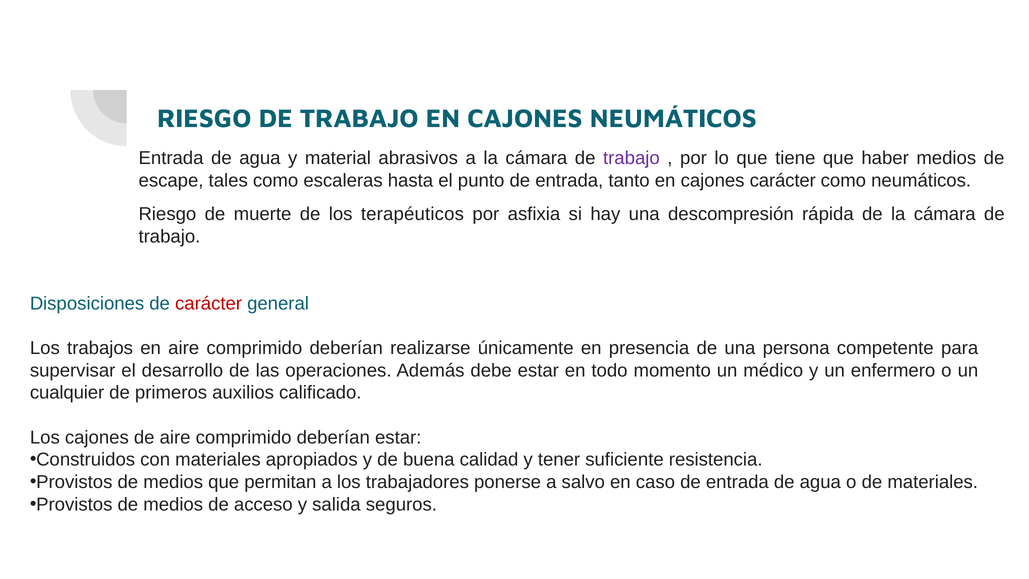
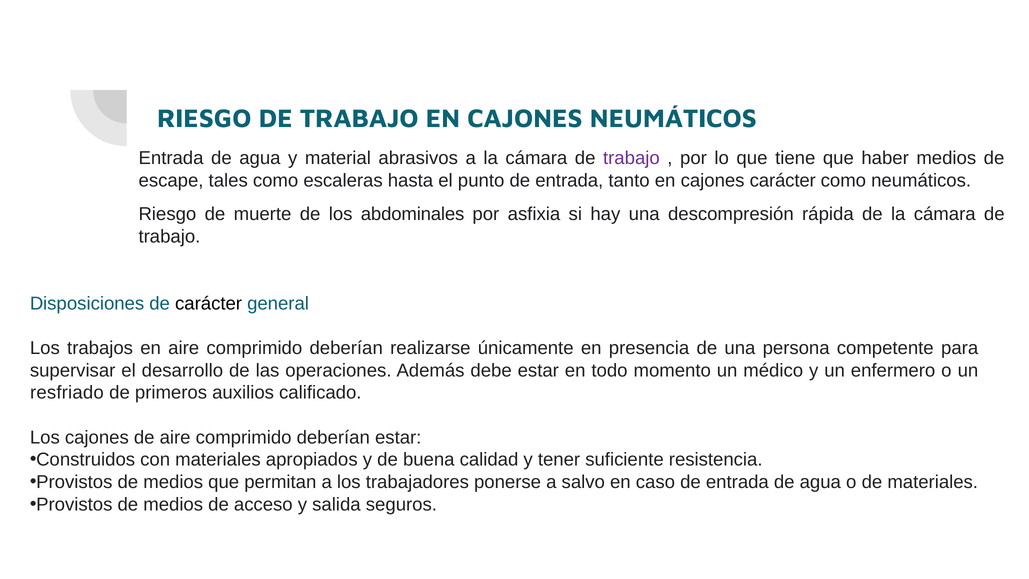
terapéuticos: terapéuticos -> abdominales
carácter at (209, 303) colour: red -> black
cualquier: cualquier -> resfriado
